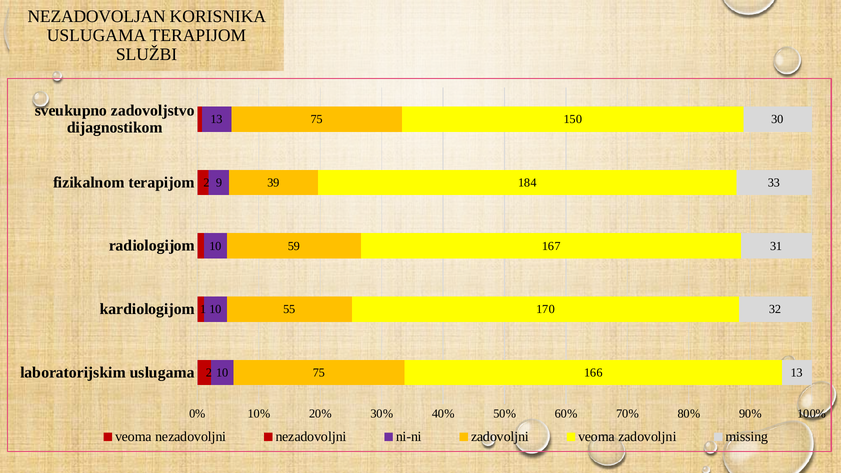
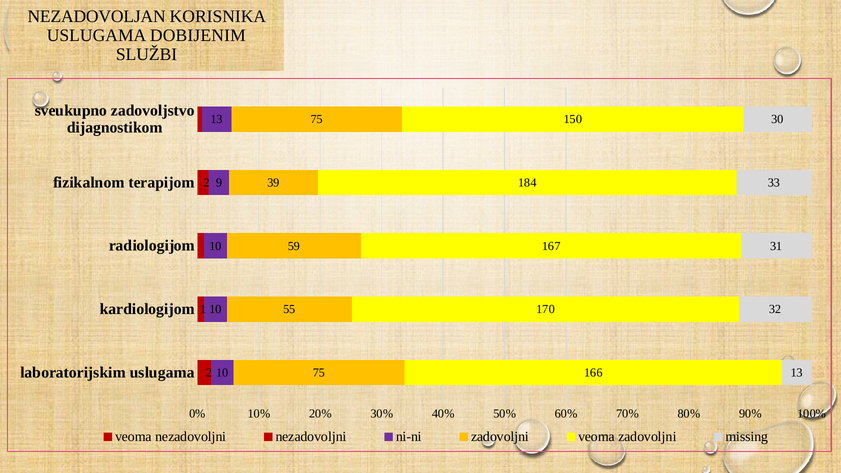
USLUGAMA TERAPIJOM: TERAPIJOM -> DOBIJENIM
